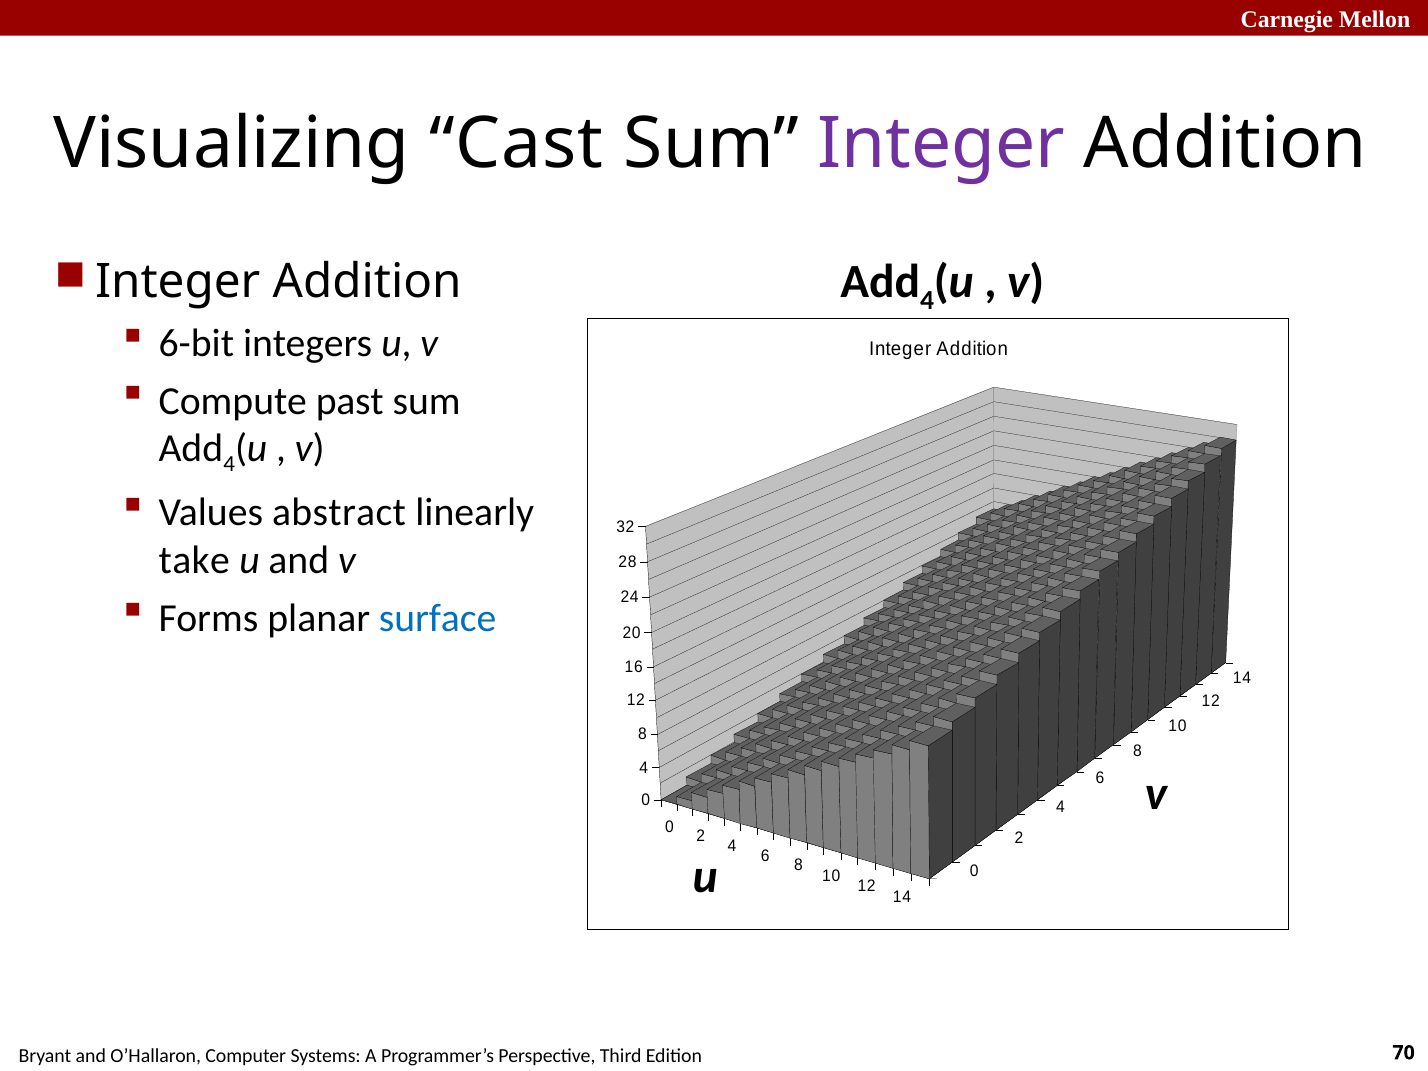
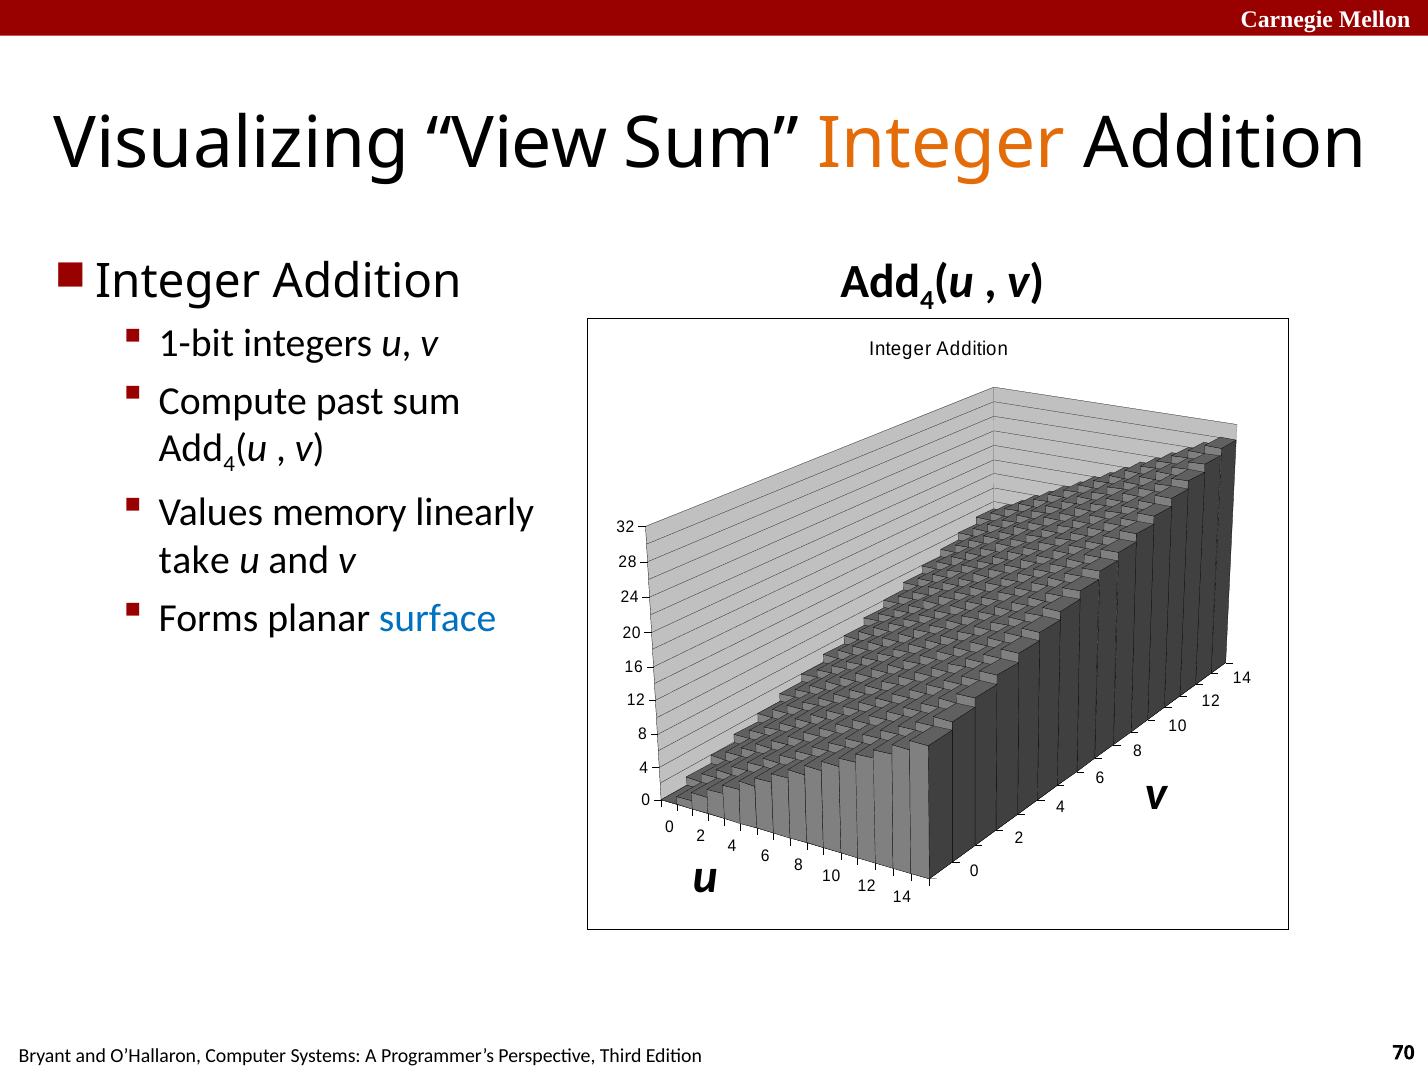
Cast: Cast -> View
Integer at (941, 144) colour: purple -> orange
6-bit: 6-bit -> 1-bit
abstract: abstract -> memory
